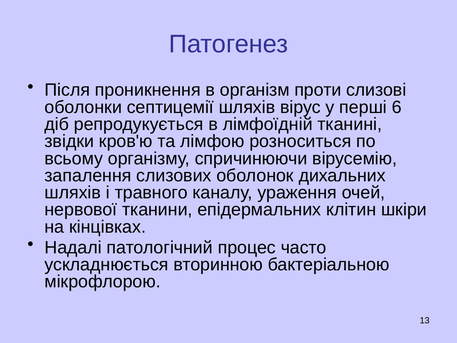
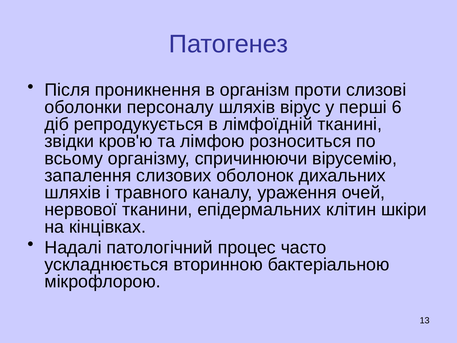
септицемії: септицемії -> персоналу
